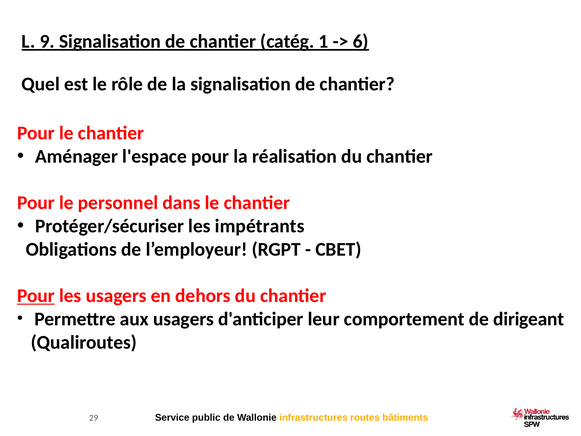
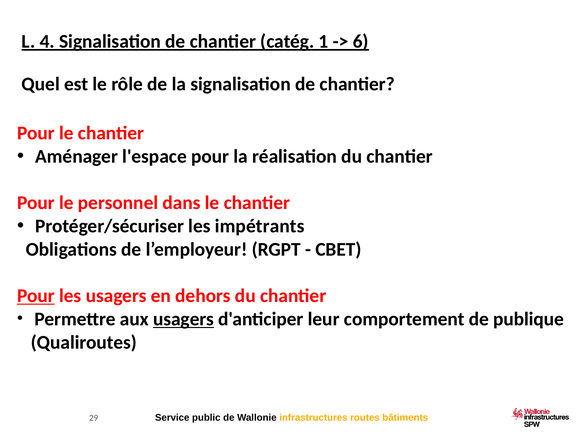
9: 9 -> 4
usagers at (184, 319) underline: none -> present
dirigeant: dirigeant -> publique
